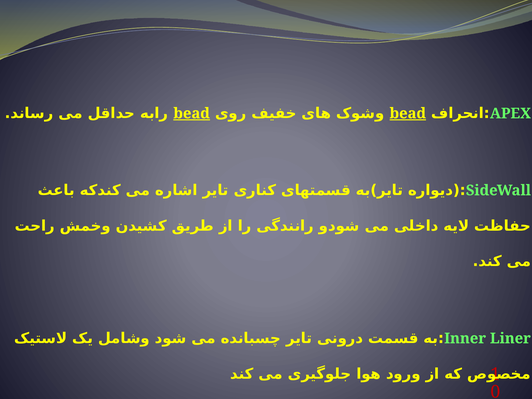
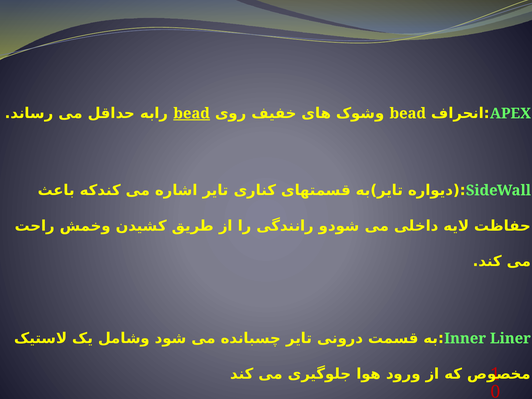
bead at (408, 113) underline: present -> none
